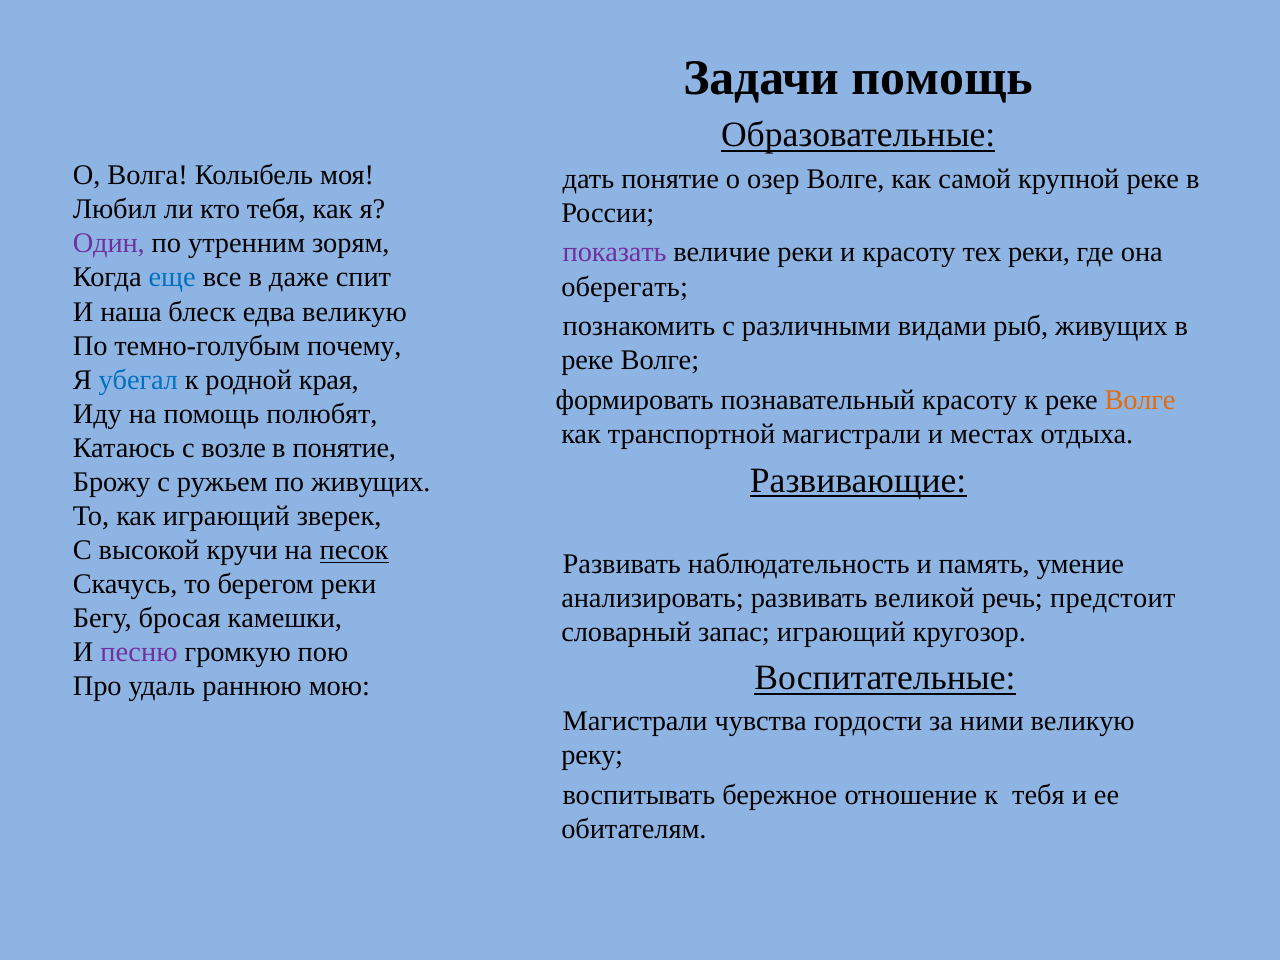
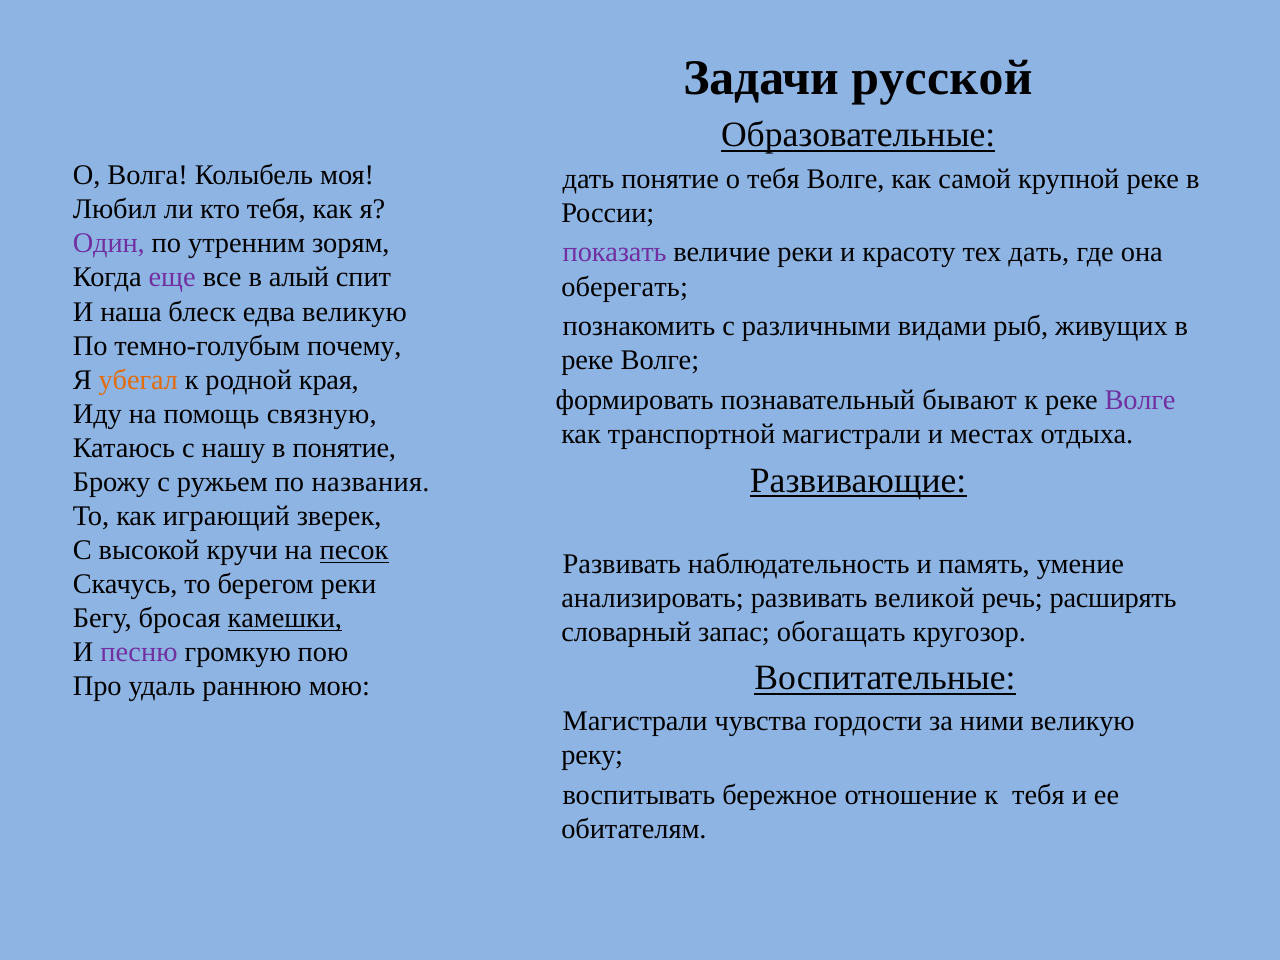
Задачи помощь: помощь -> русской
о озер: озер -> тебя
тех реки: реки -> дать
еще colour: blue -> purple
даже: даже -> алый
убегал colour: blue -> orange
познавательный красоту: красоту -> бывают
Волге at (1140, 400) colour: orange -> purple
полюбят: полюбят -> связную
возле: возле -> нашу
по живущих: живущих -> названия
предстоит: предстоит -> расширять
камешки underline: none -> present
запас играющий: играющий -> обогащать
